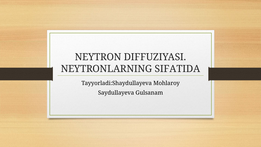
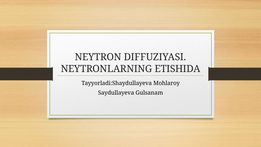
SIFATIDA: SIFATIDA -> ETISHIDA
